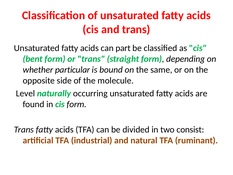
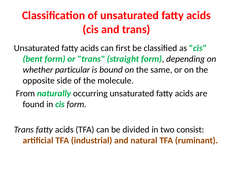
part: part -> first
Level: Level -> From
